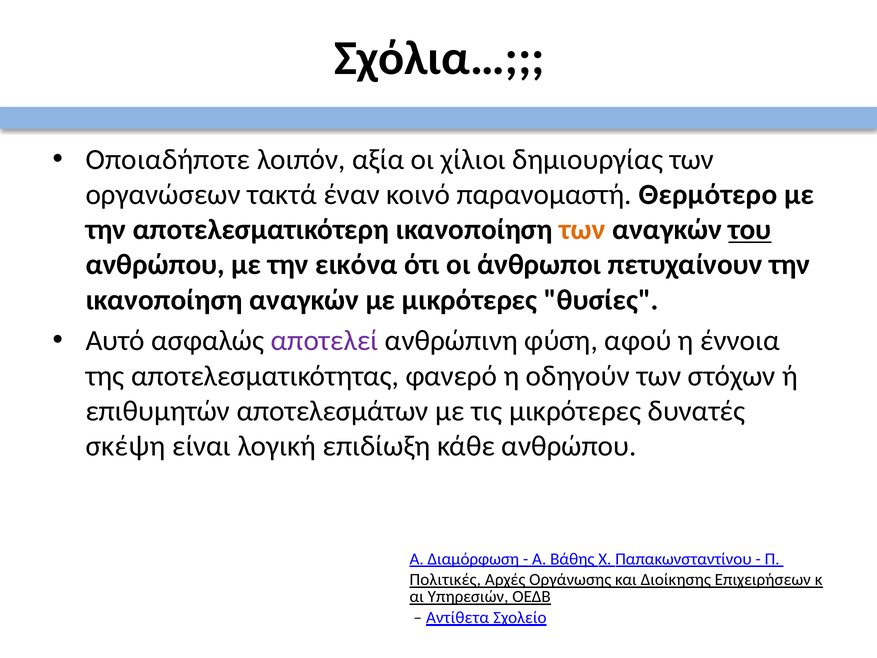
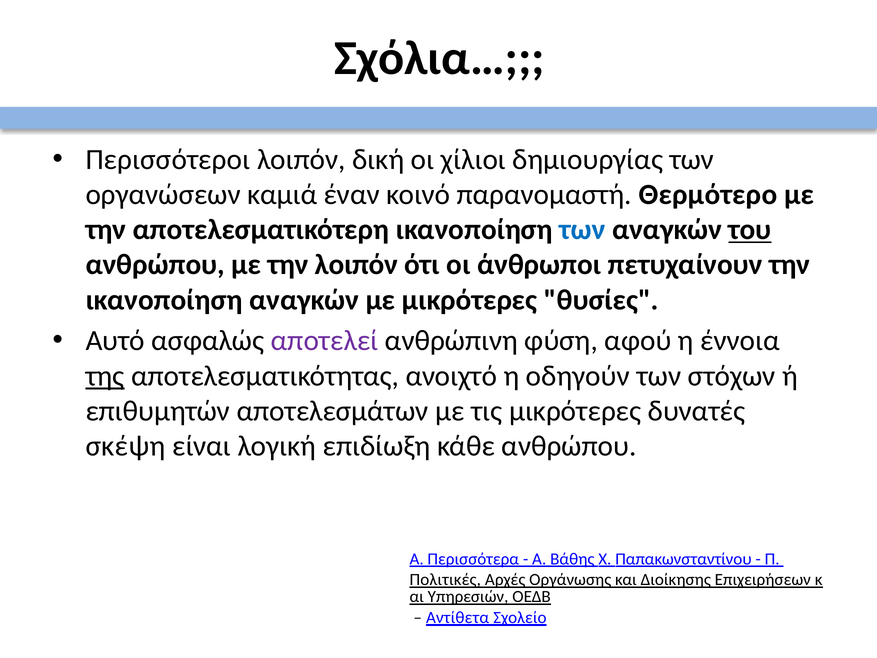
Οποιαδήποτε: Οποιαδήποτε -> Περισσότεροι
αξία: αξία -> δική
τακτά: τακτά -> καμιά
των at (582, 230) colour: orange -> blue
την εικόνα: εικόνα -> λοιπόν
της underline: none -> present
φανερό: φανερό -> ανοιχτό
Διαμόρφωση: Διαμόρφωση -> Περισσότερα
